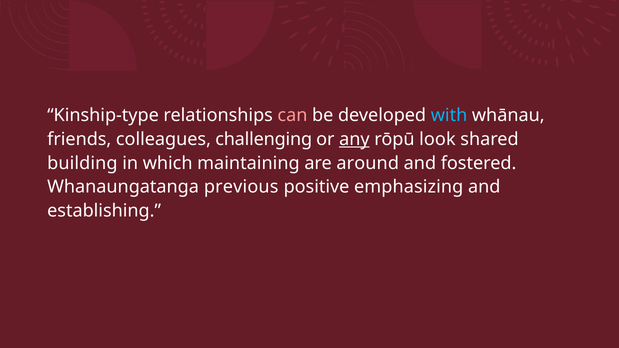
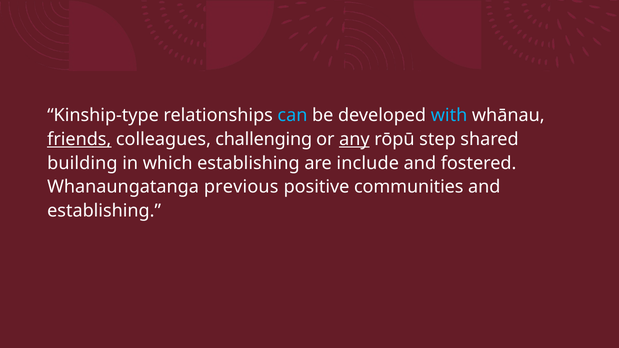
can colour: pink -> light blue
friends underline: none -> present
look: look -> step
which maintaining: maintaining -> establishing
around: around -> include
emphasizing: emphasizing -> communities
